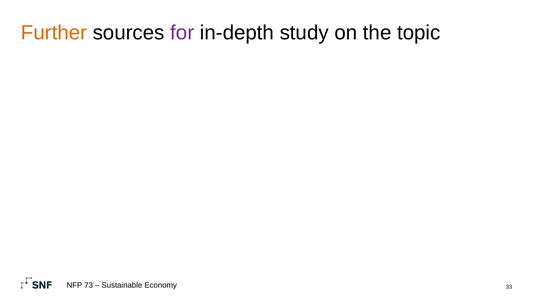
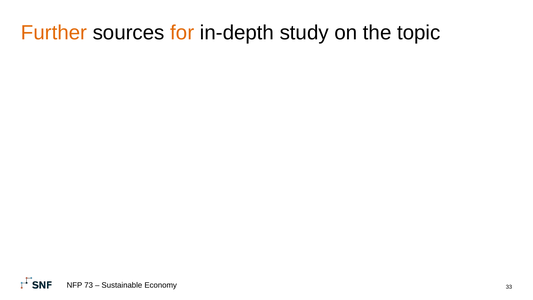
for colour: purple -> orange
